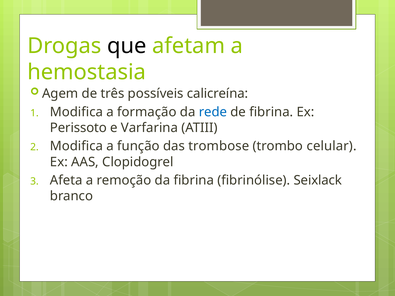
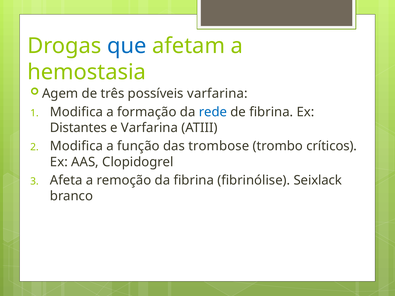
que colour: black -> blue
possíveis calicreína: calicreína -> varfarina
Perissoto: Perissoto -> Distantes
celular: celular -> críticos
